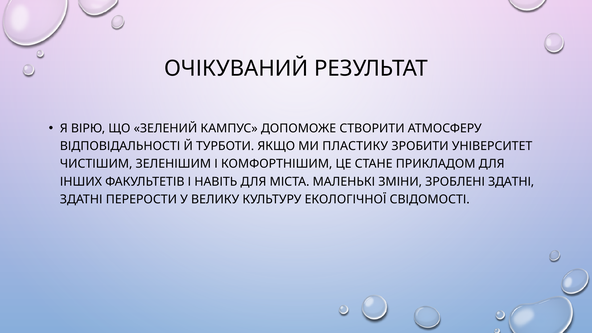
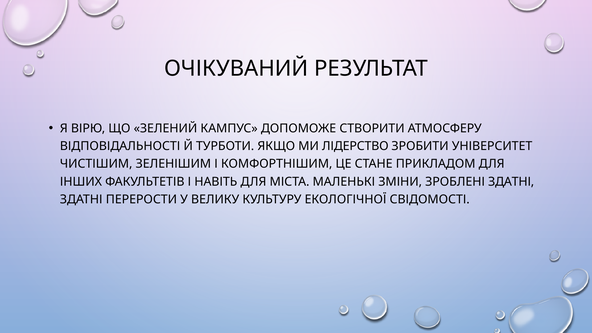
ПЛАСТИКУ: ПЛАСТИКУ -> ЛІДЕРСТВО
